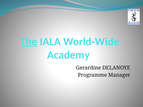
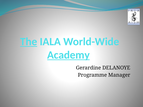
Academy underline: none -> present
